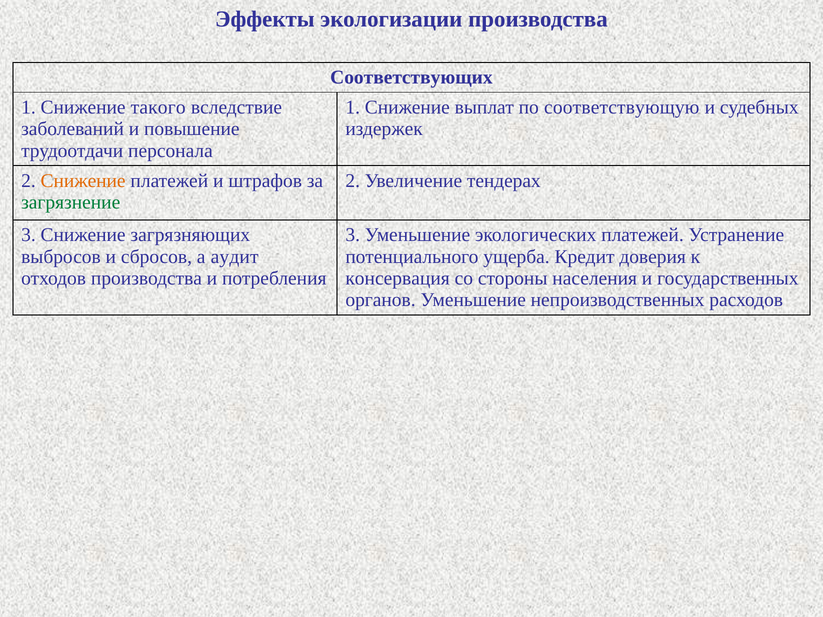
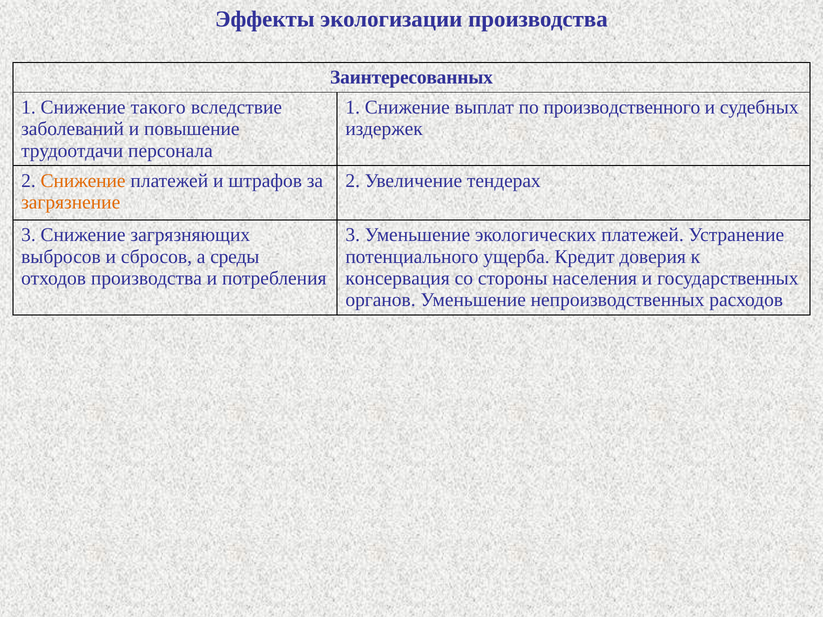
Соответствующих: Соответствующих -> Заинтересованных
соответствующую: соответствующую -> производственного
загрязнение colour: green -> orange
аудит: аудит -> среды
